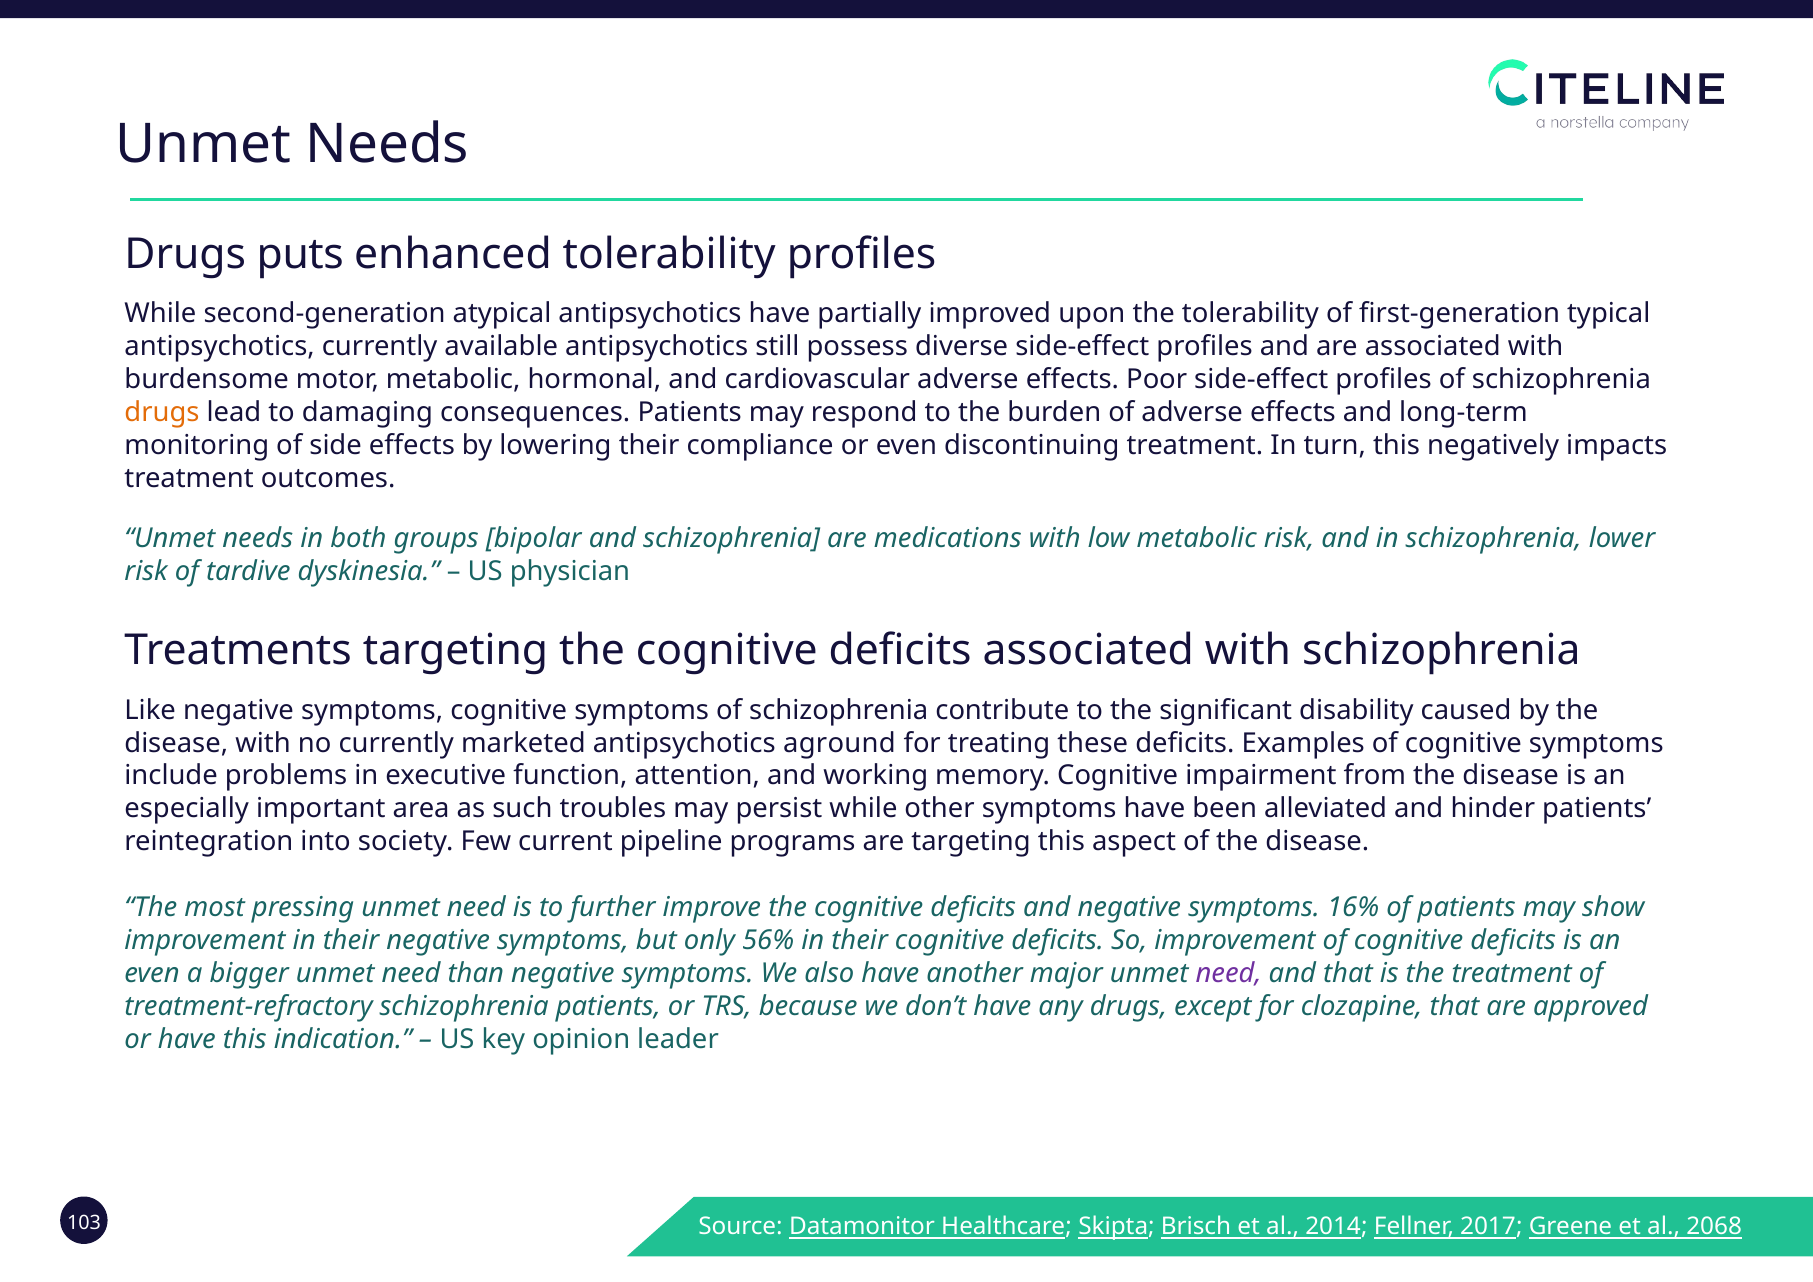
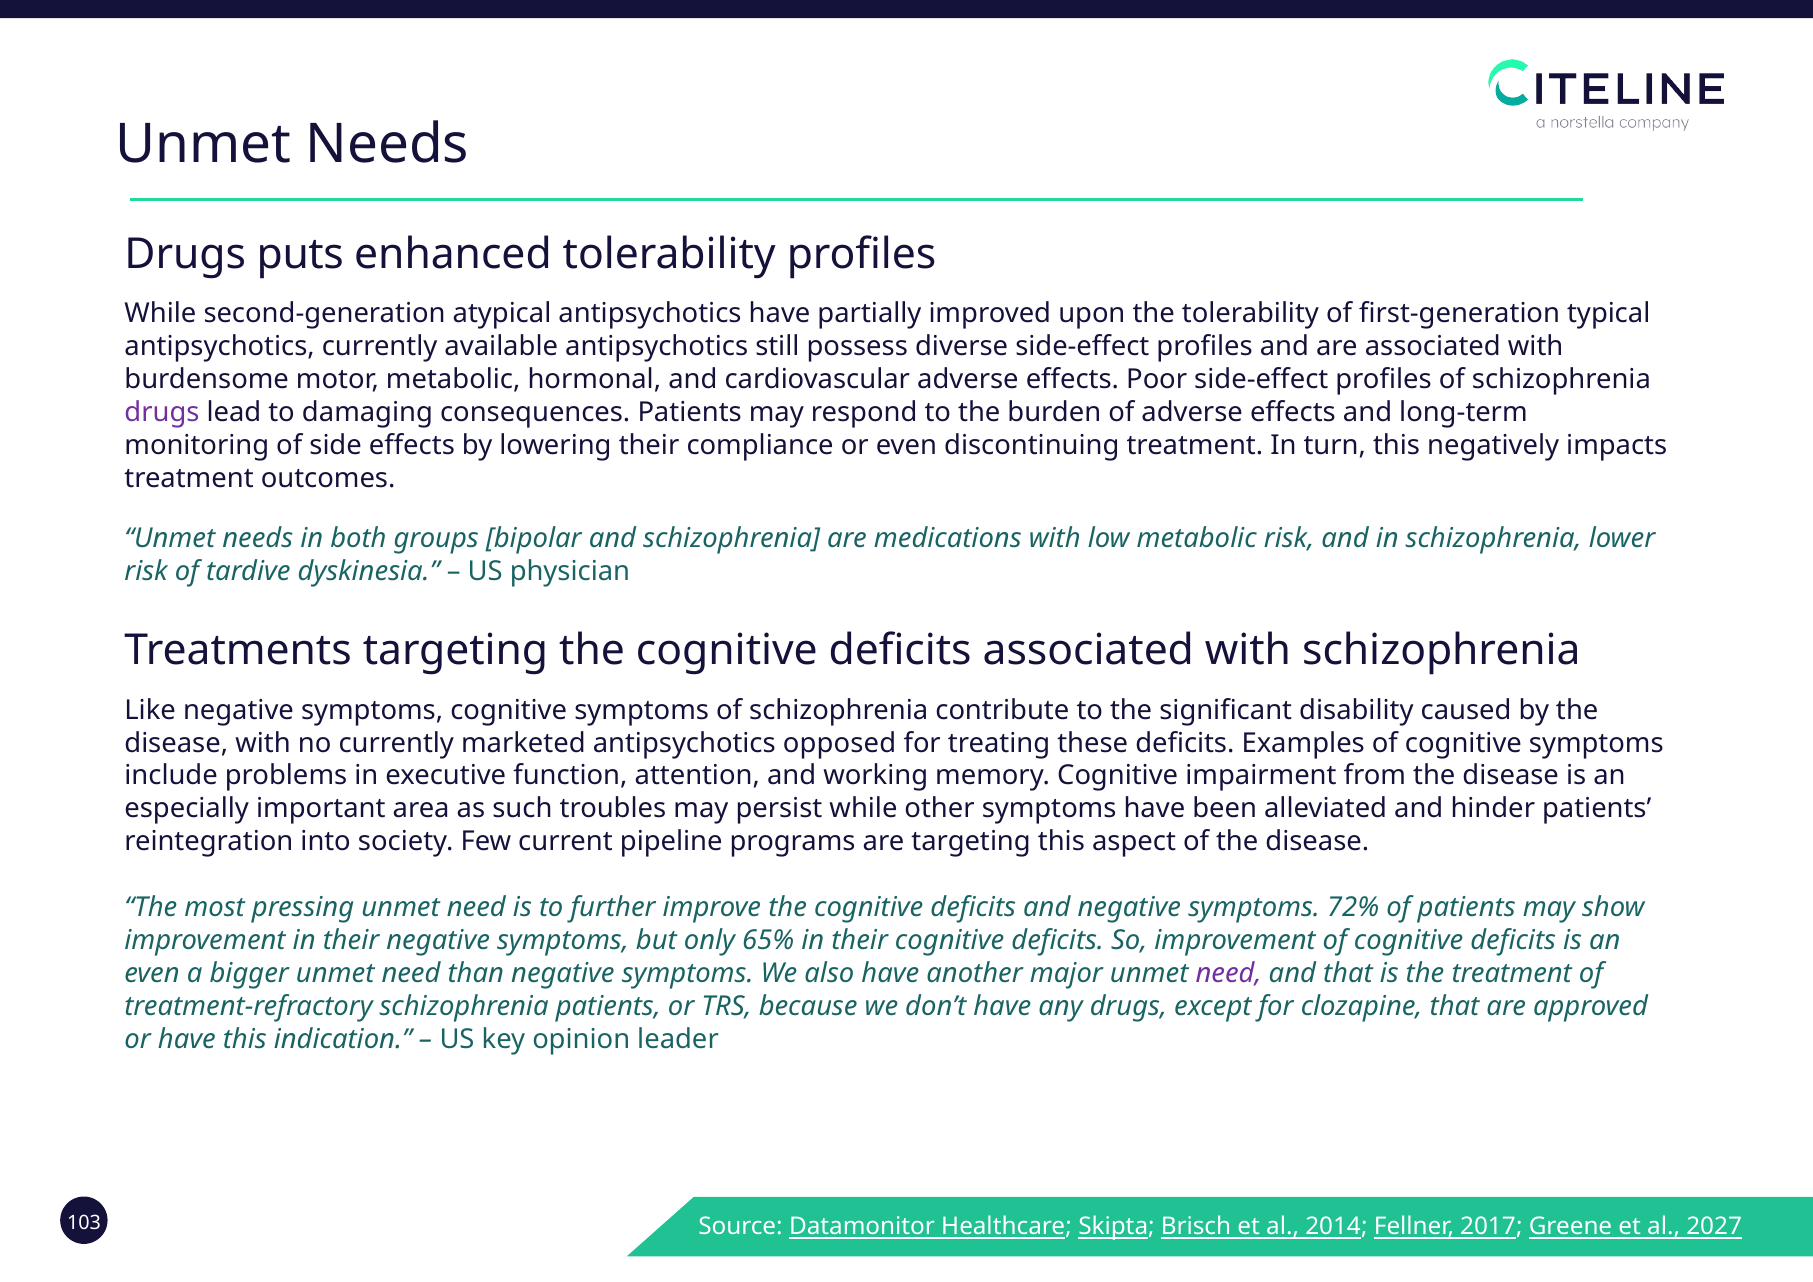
drugs at (162, 412) colour: orange -> purple
aground: aground -> opposed
16%: 16% -> 72%
56%: 56% -> 65%
2068: 2068 -> 2027
